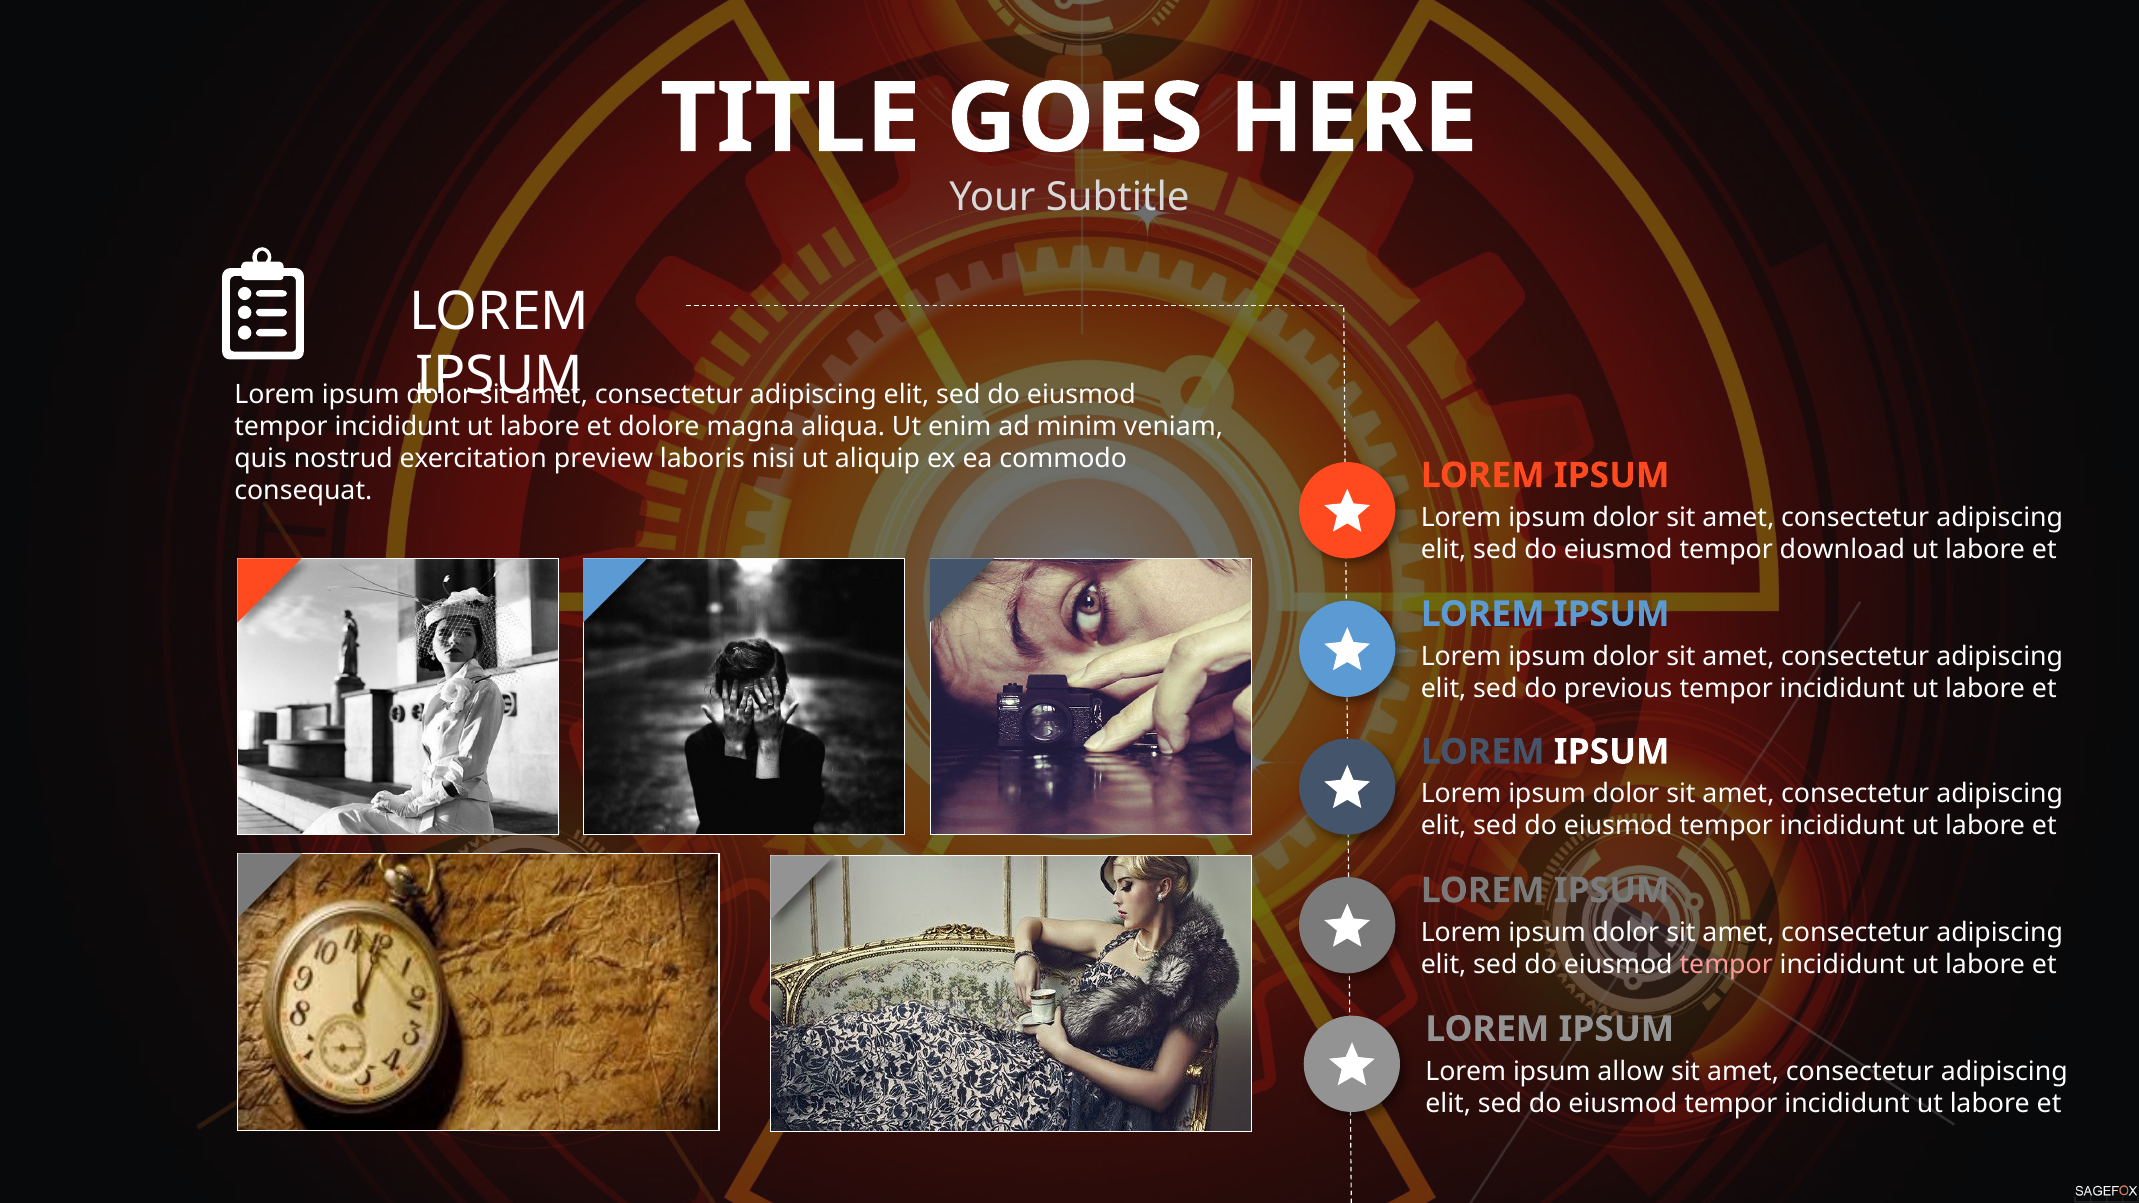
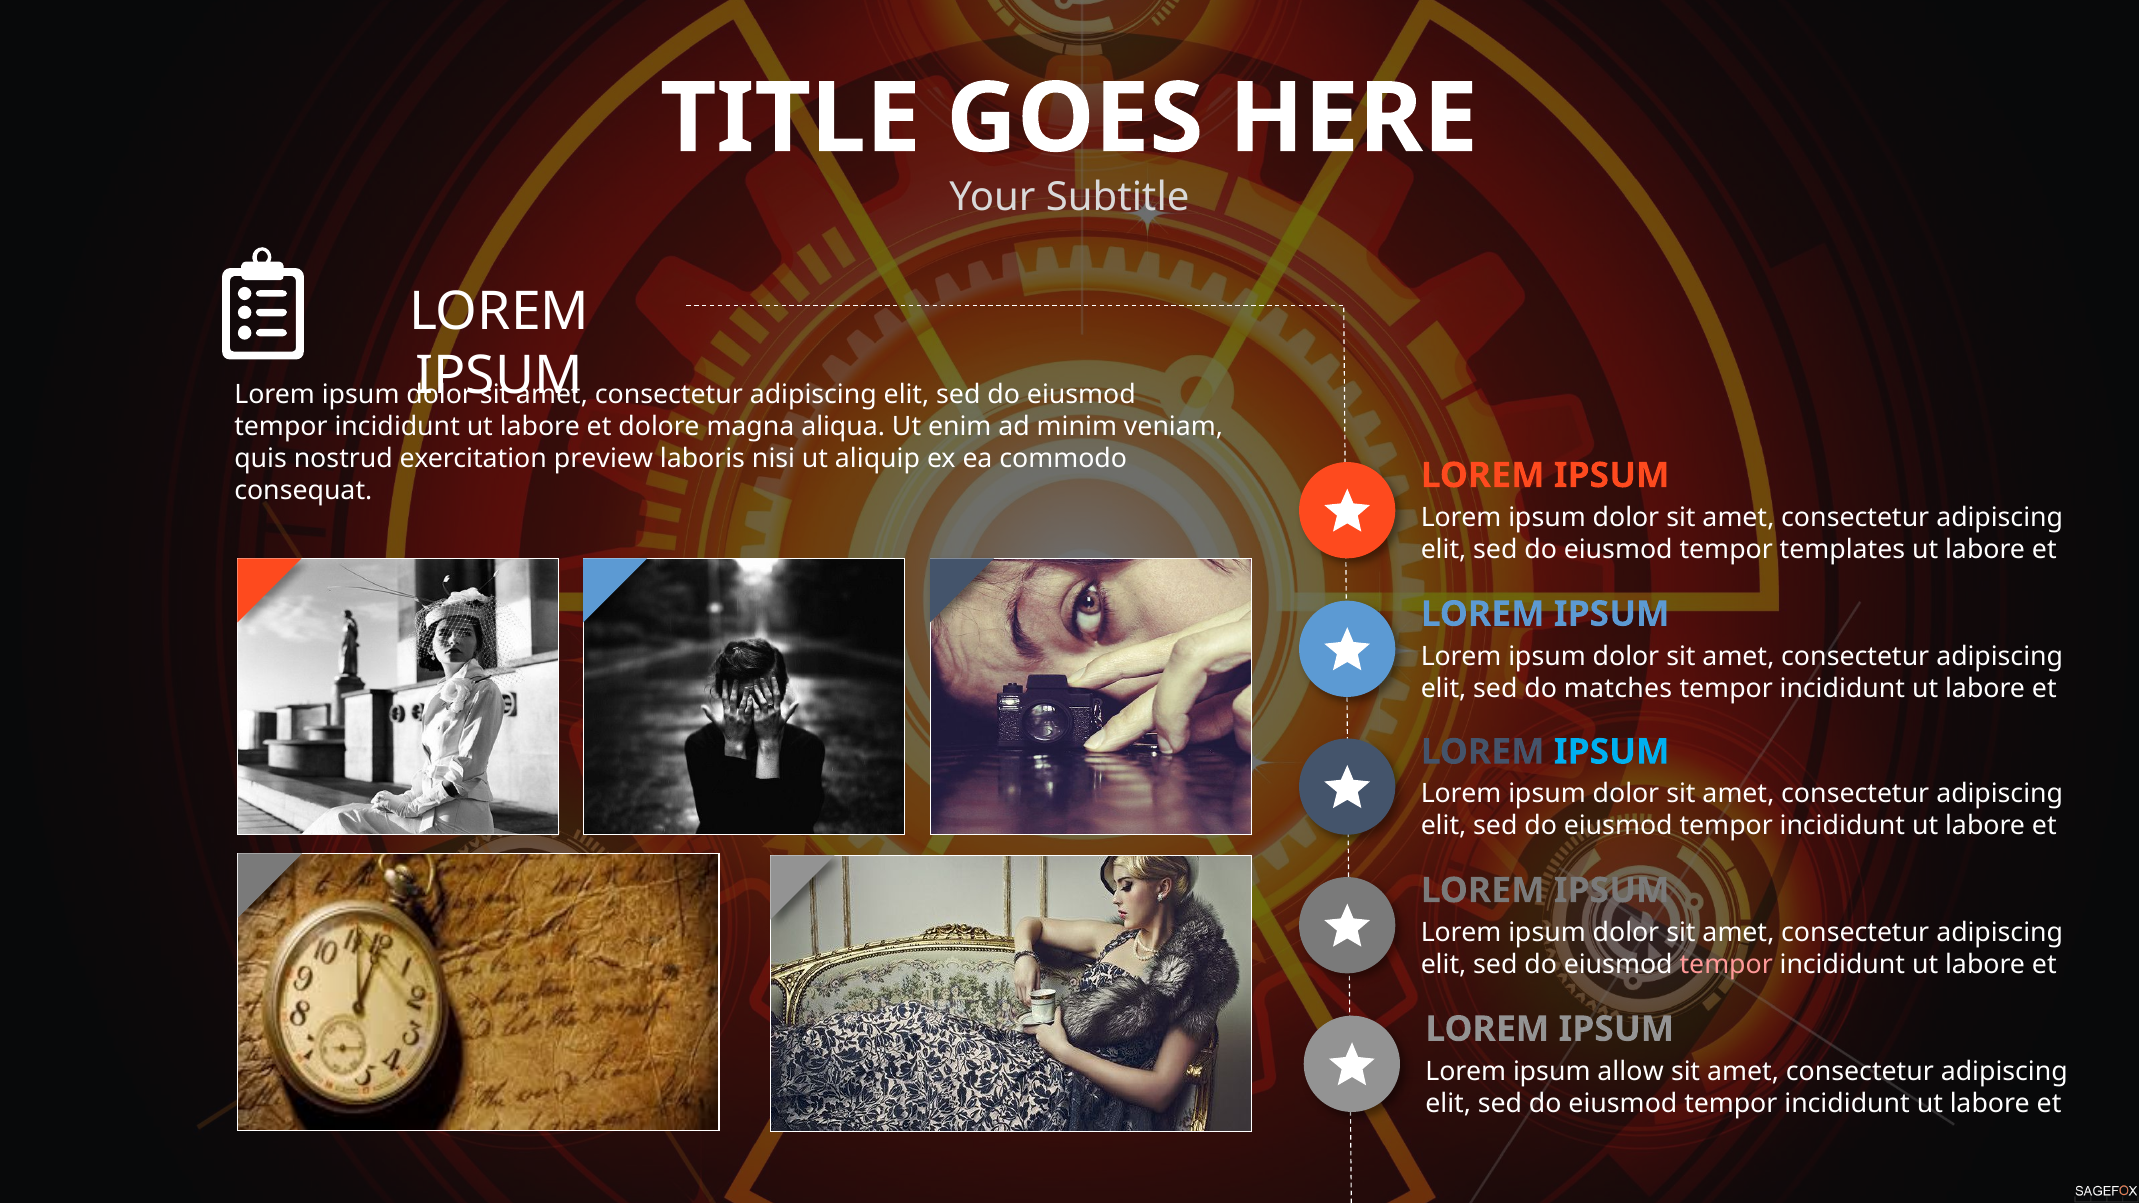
download: download -> templates
previous: previous -> matches
IPSUM at (1612, 752) colour: white -> light blue
